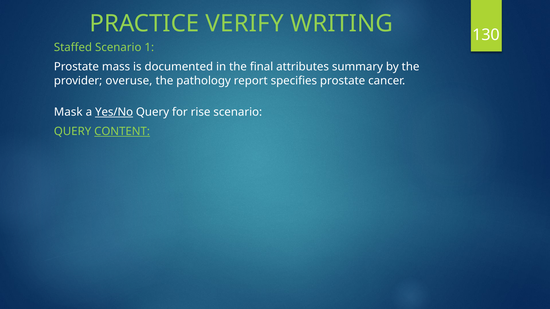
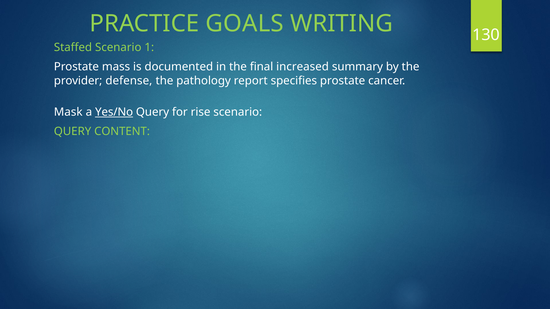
VERIFY: VERIFY -> GOALS
attributes: attributes -> increased
overuse: overuse -> defense
CONTENT underline: present -> none
